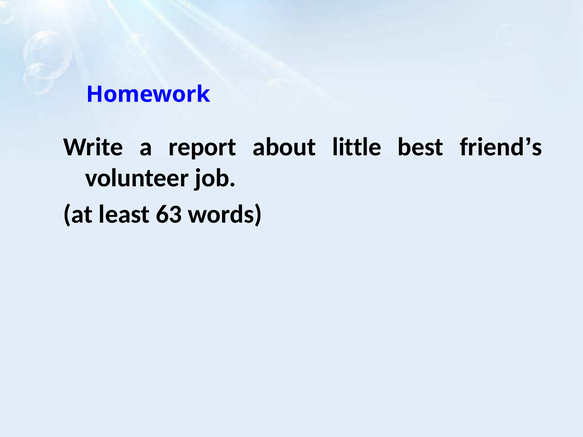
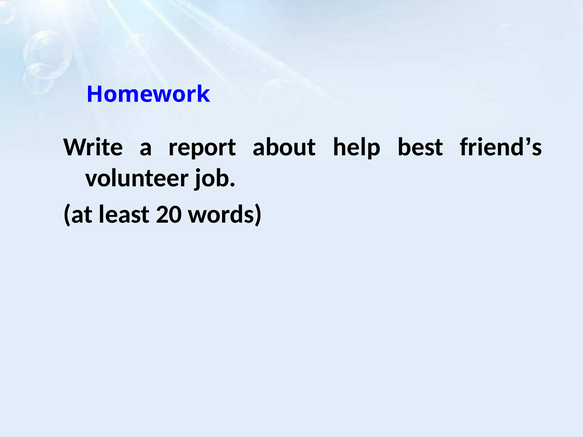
little: little -> help
63: 63 -> 20
